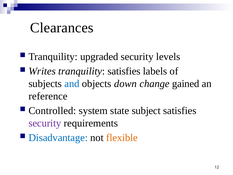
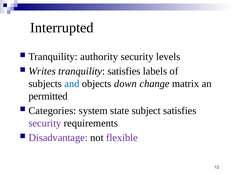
Clearances: Clearances -> Interrupted
upgraded: upgraded -> authority
gained: gained -> matrix
reference: reference -> permitted
Controlled: Controlled -> Categories
Disadvantage colour: blue -> purple
flexible colour: orange -> purple
